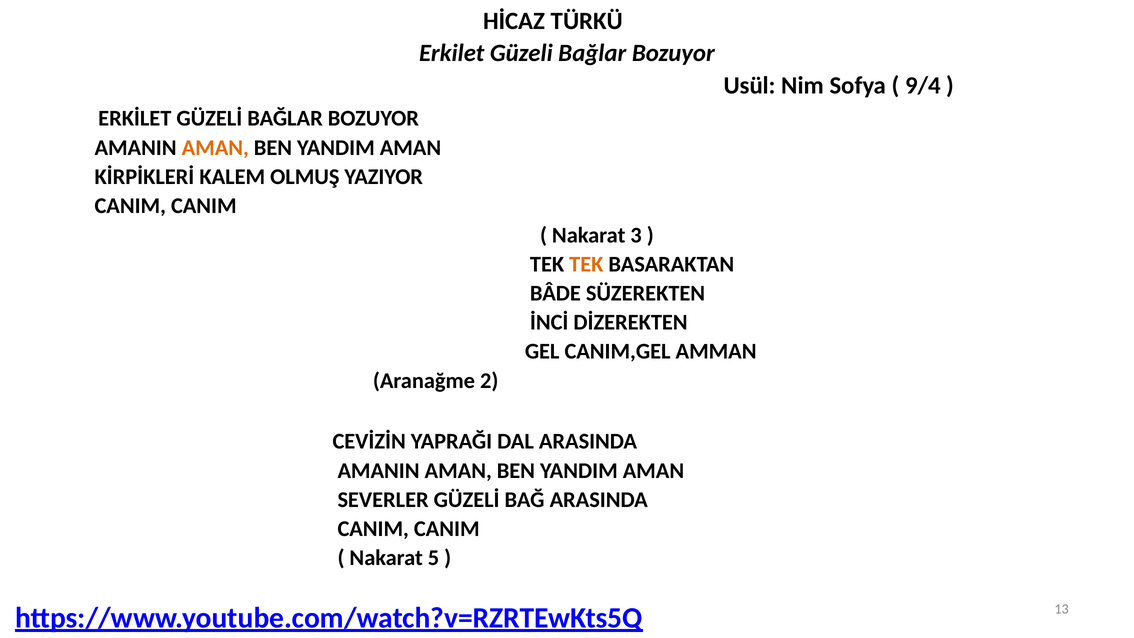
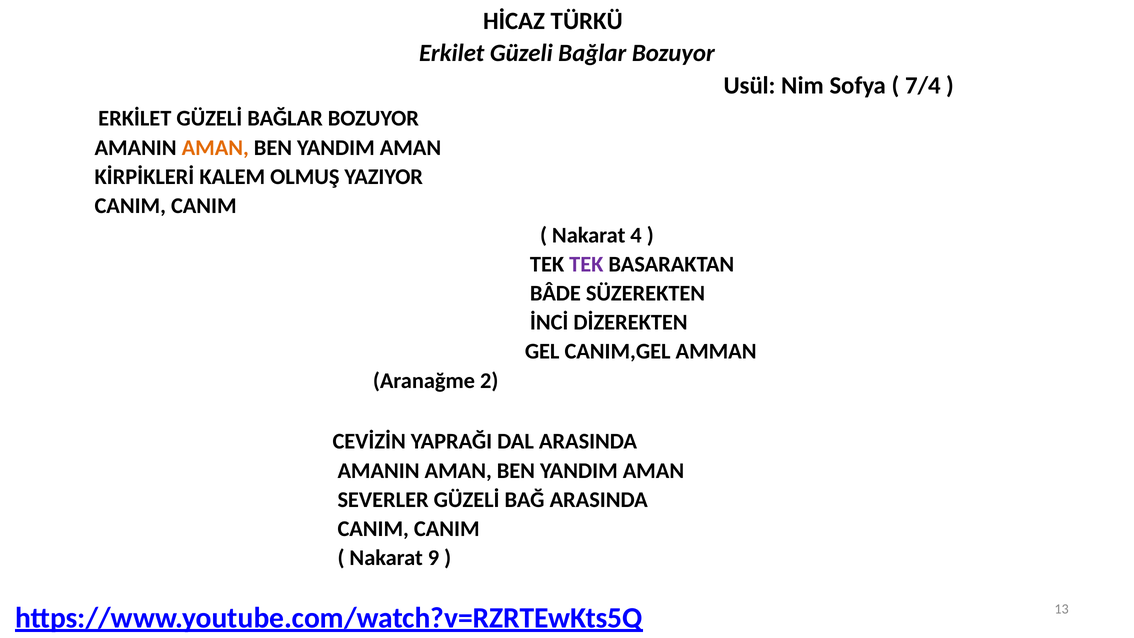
9/4: 9/4 -> 7/4
3: 3 -> 4
TEK at (586, 264) colour: orange -> purple
5: 5 -> 9
